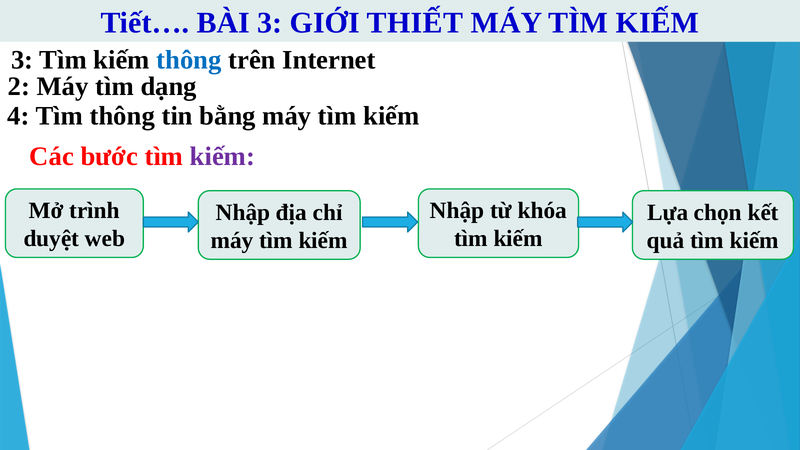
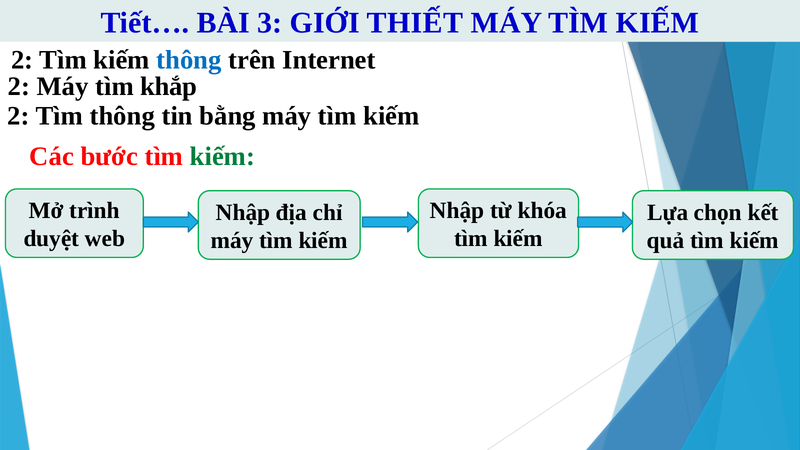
3 at (22, 60): 3 -> 2
dạng: dạng -> khắp
4 at (18, 116): 4 -> 2
kiếm at (222, 156) colour: purple -> green
